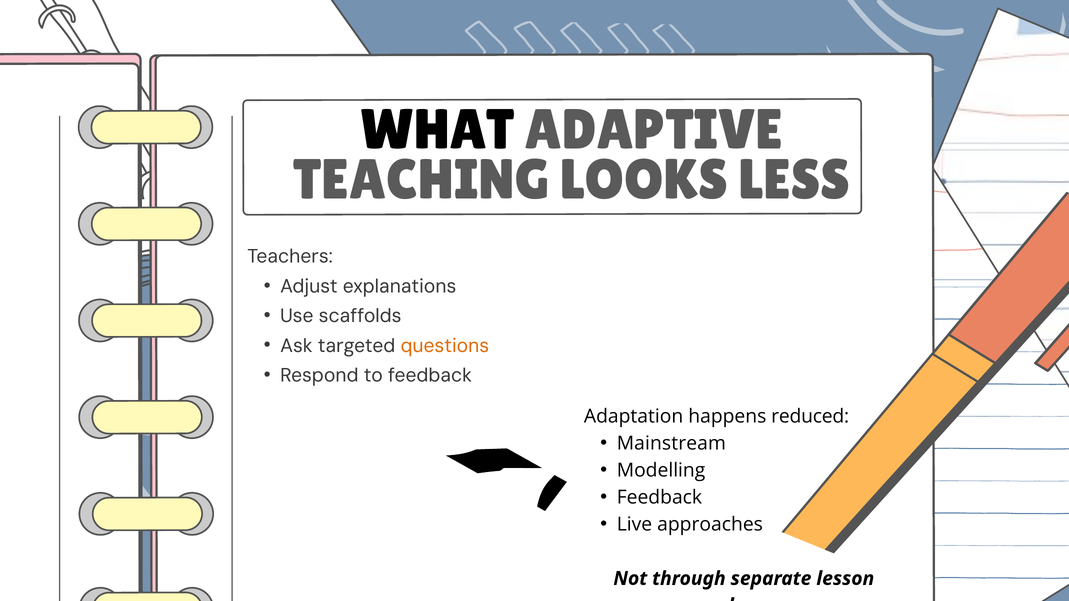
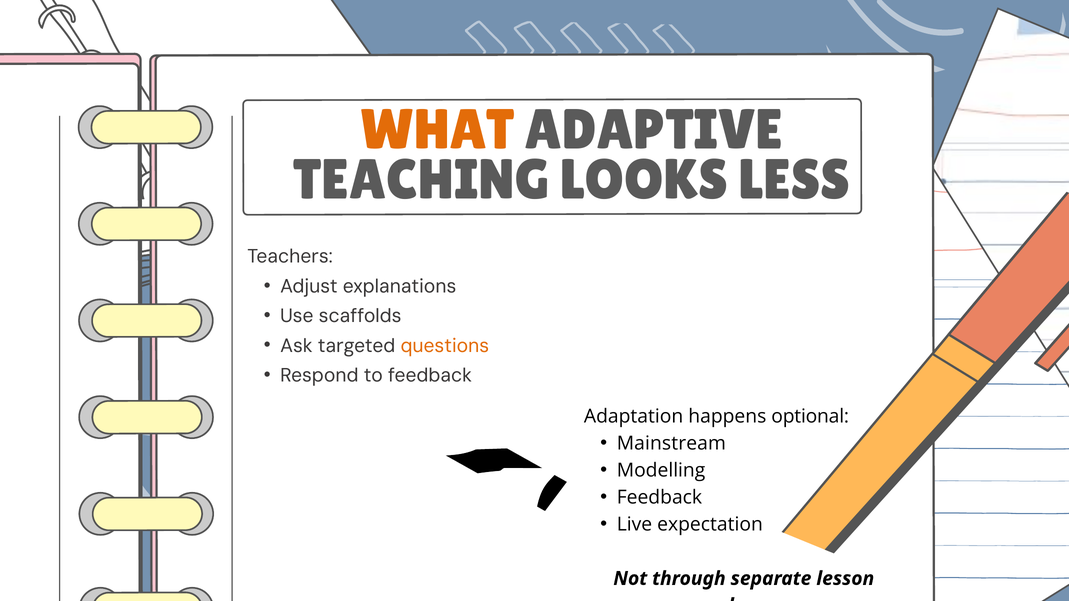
WHAT colour: black -> orange
reduced: reduced -> optional
approaches: approaches -> expectation
